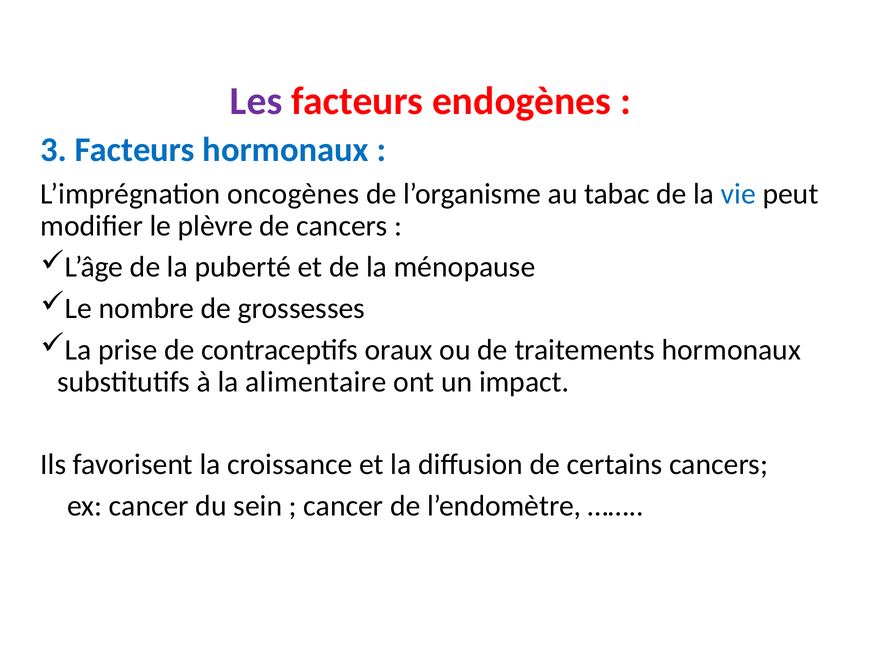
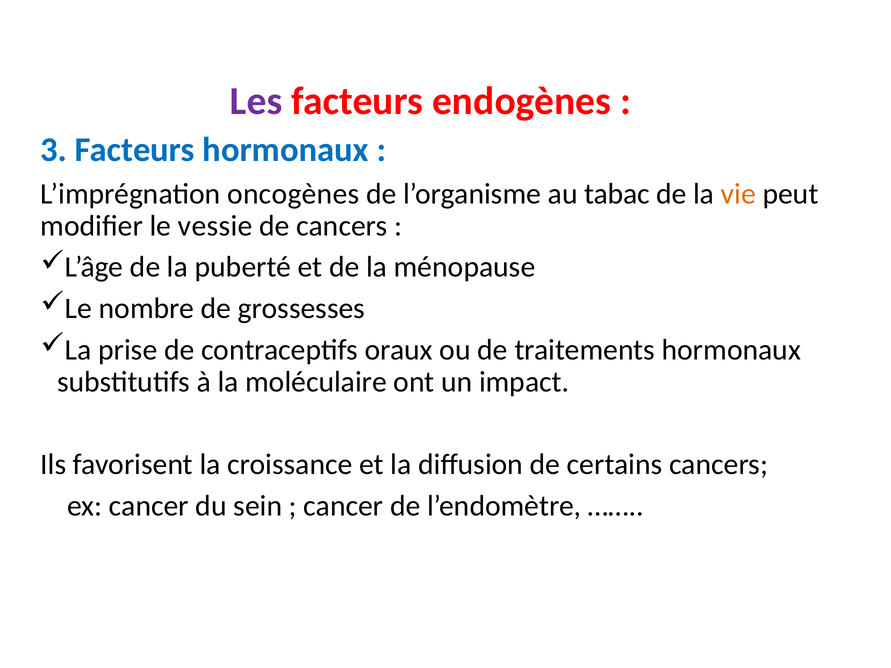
vie colour: blue -> orange
plèvre: plèvre -> vessie
alimentaire: alimentaire -> moléculaire
